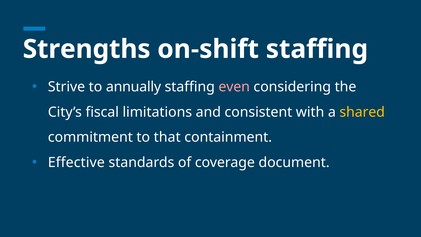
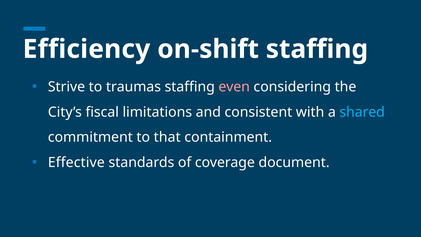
Strengths: Strengths -> Efficiency
annually: annually -> traumas
shared colour: yellow -> light blue
